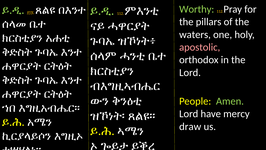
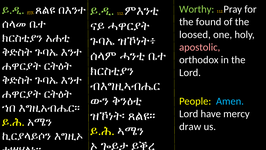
pillars: pillars -> found
waters: waters -> loosed
Amen colour: light green -> light blue
